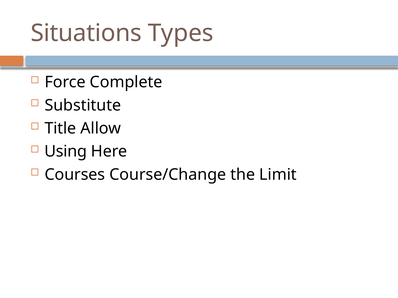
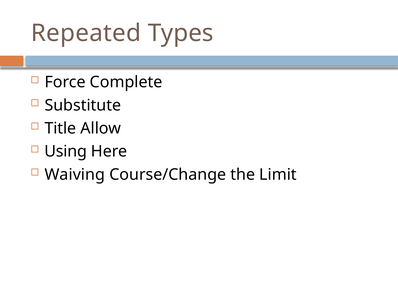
Situations: Situations -> Repeated
Courses: Courses -> Waiving
